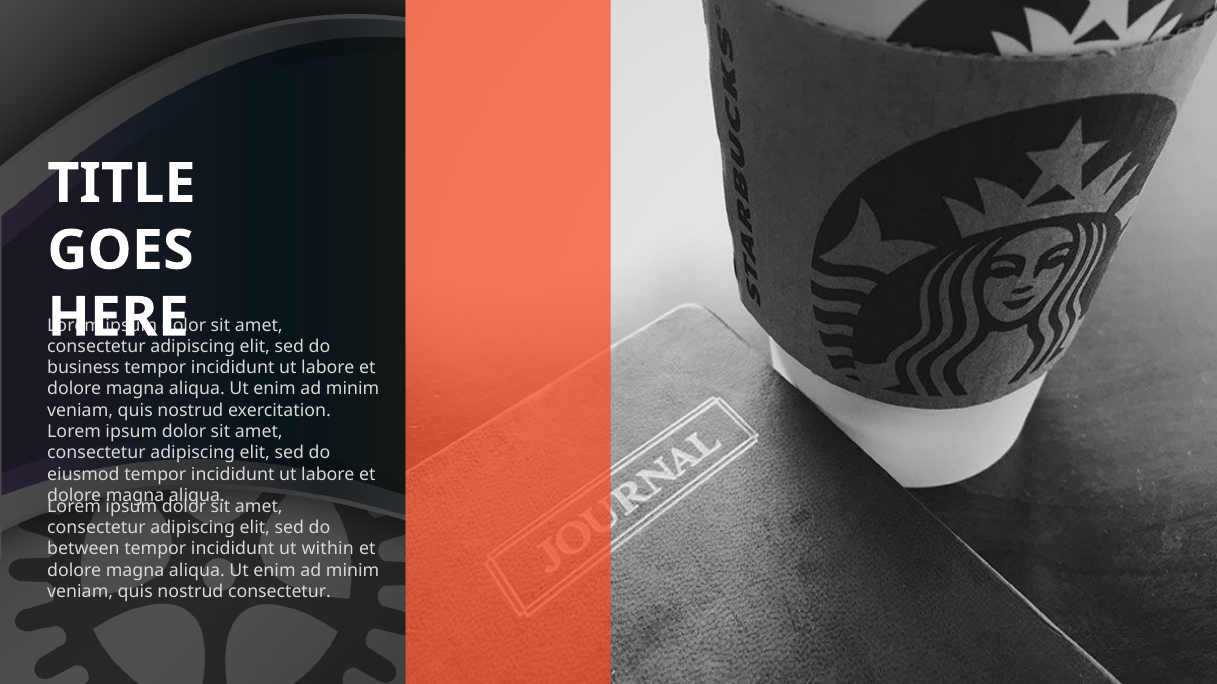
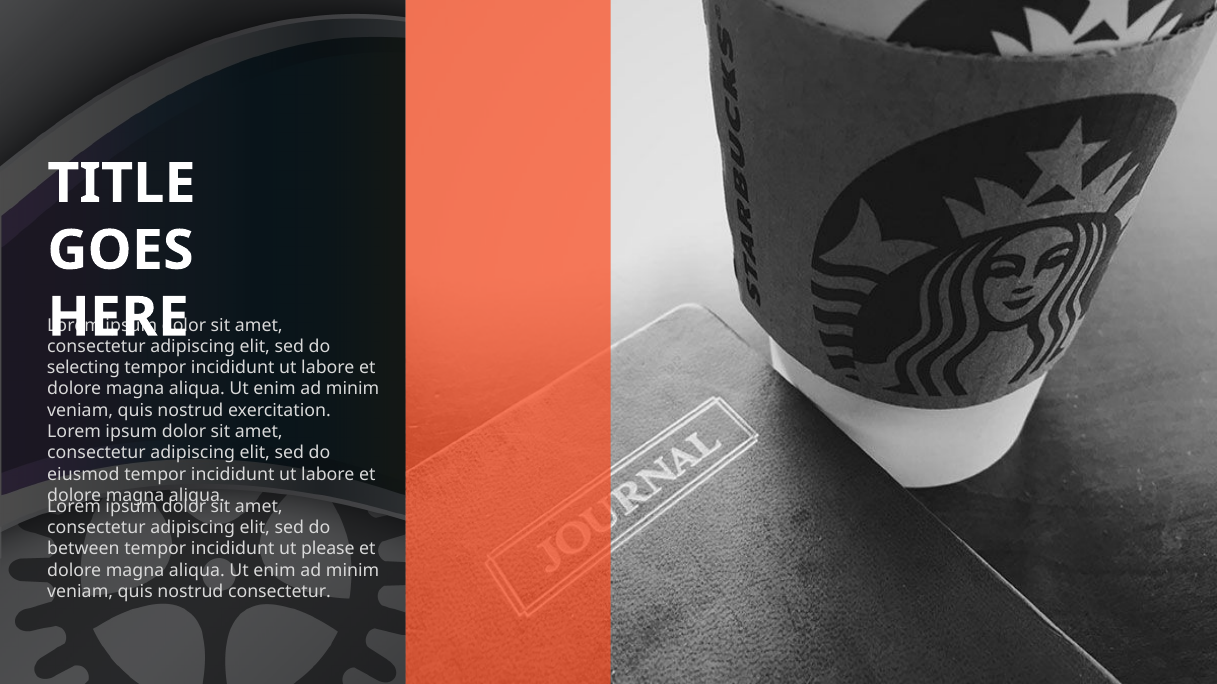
business: business -> selecting
within: within -> please
